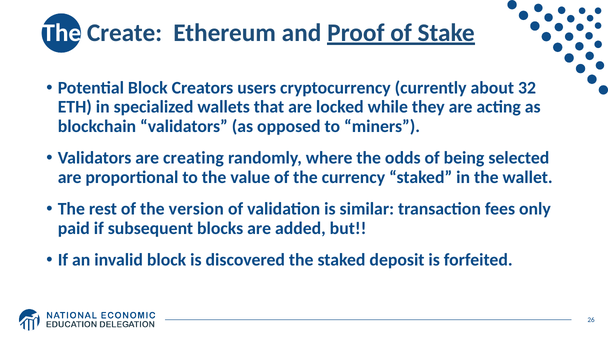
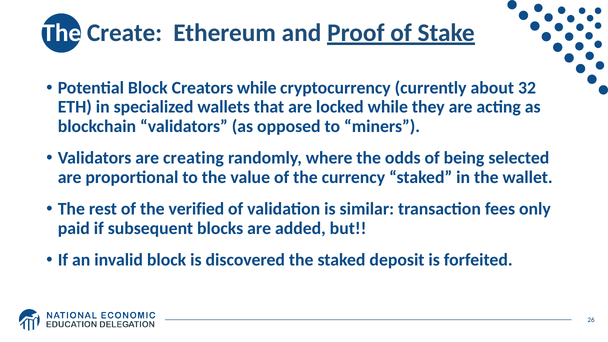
Creators users: users -> while
version: version -> verified
